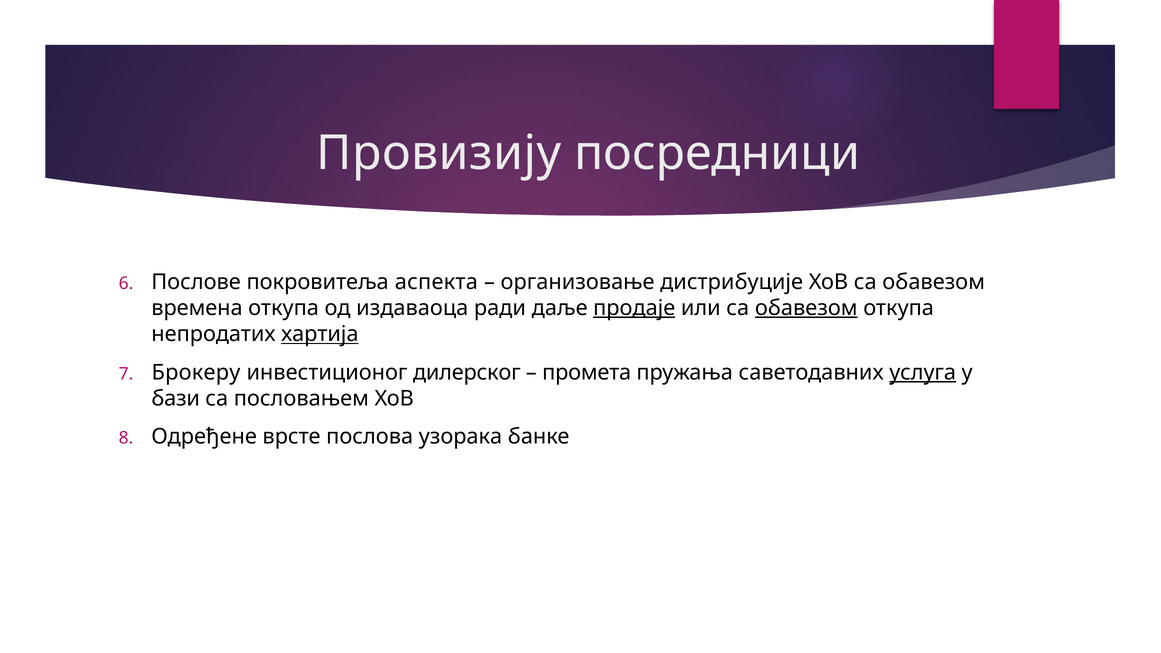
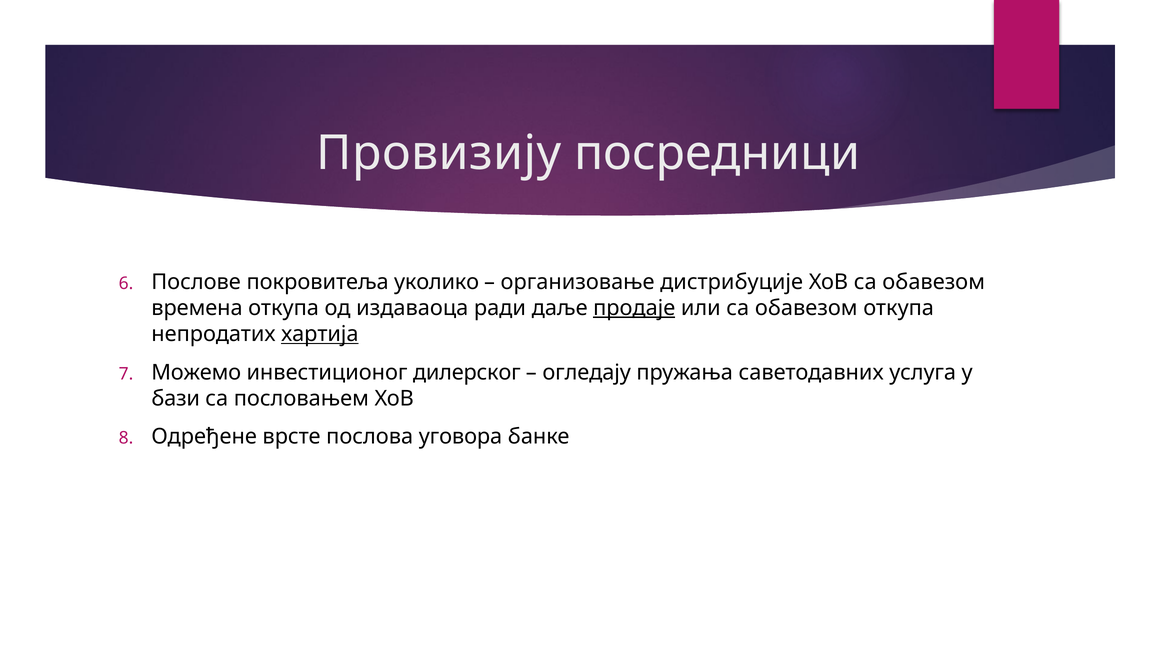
аспекта: аспекта -> уколико
обавезом at (806, 308) underline: present -> none
Брокеру: Брокеру -> Можемо
промета: промета -> огледају
услуга underline: present -> none
узорака: узорака -> уговора
